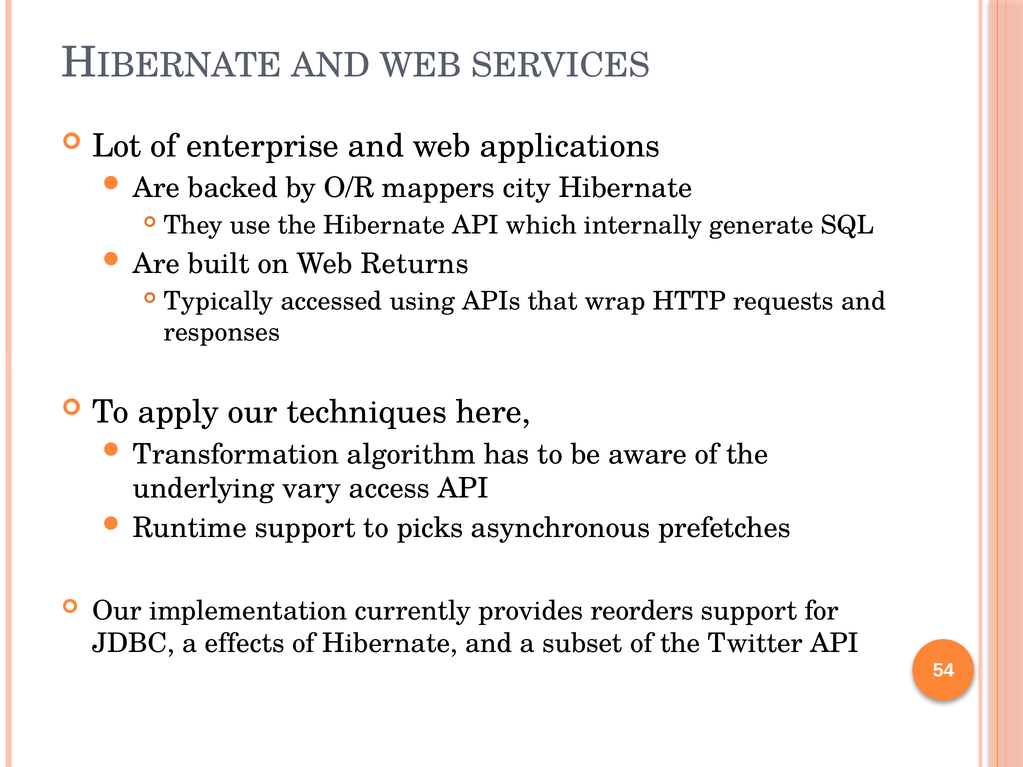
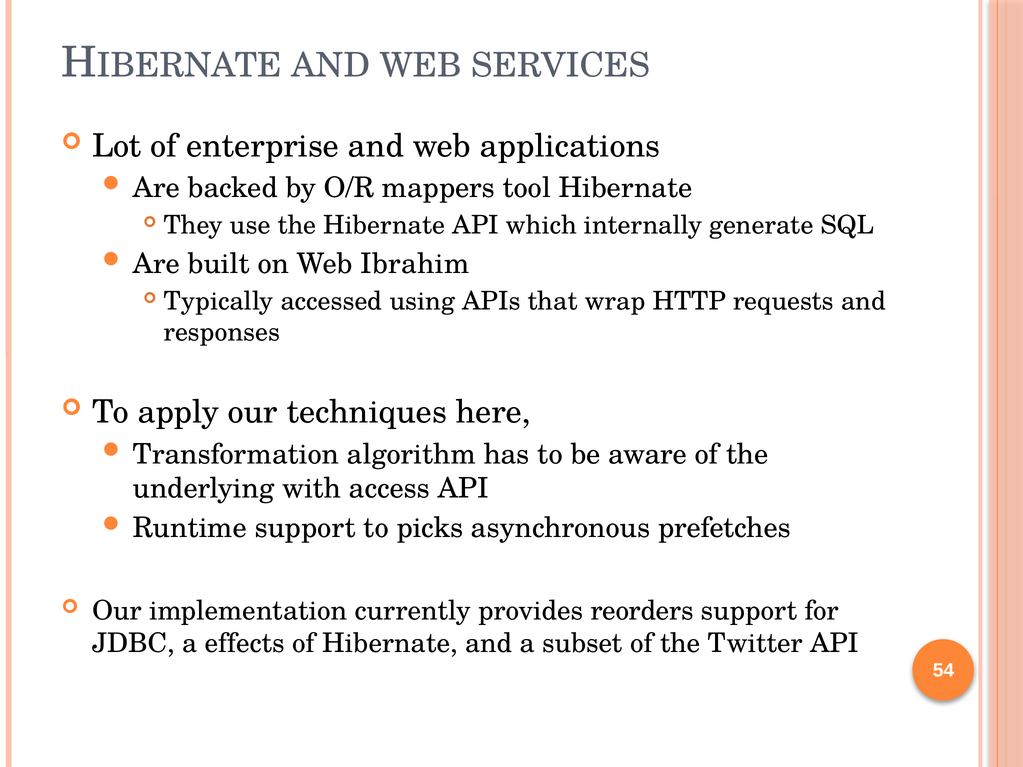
city: city -> tool
Returns: Returns -> Ibrahim
vary: vary -> with
